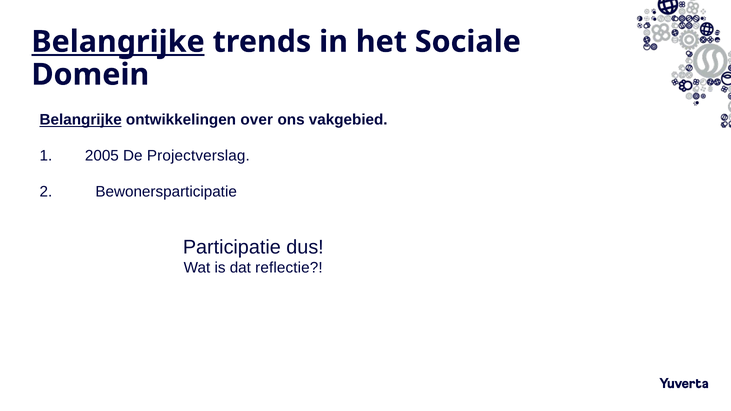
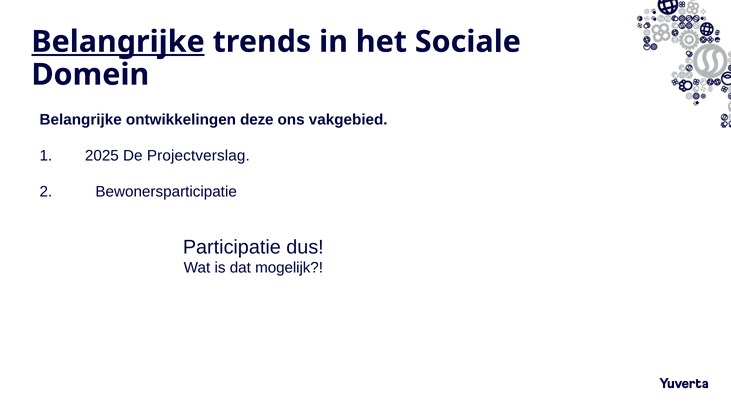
Belangrijke at (81, 120) underline: present -> none
over: over -> deze
2005: 2005 -> 2025
reflectie: reflectie -> mogelijk
